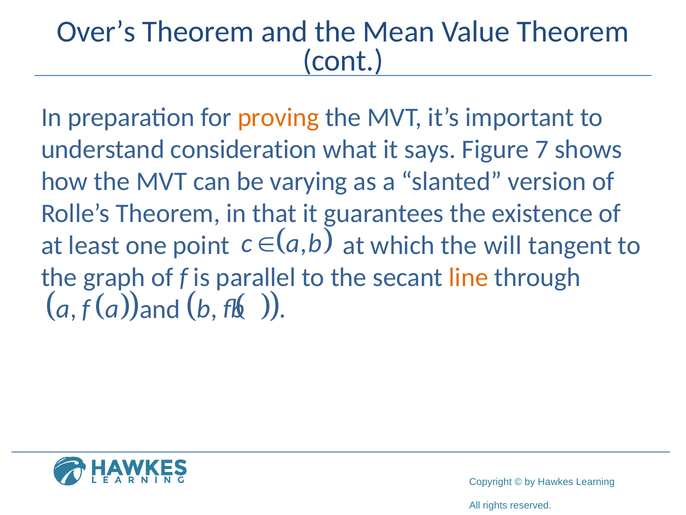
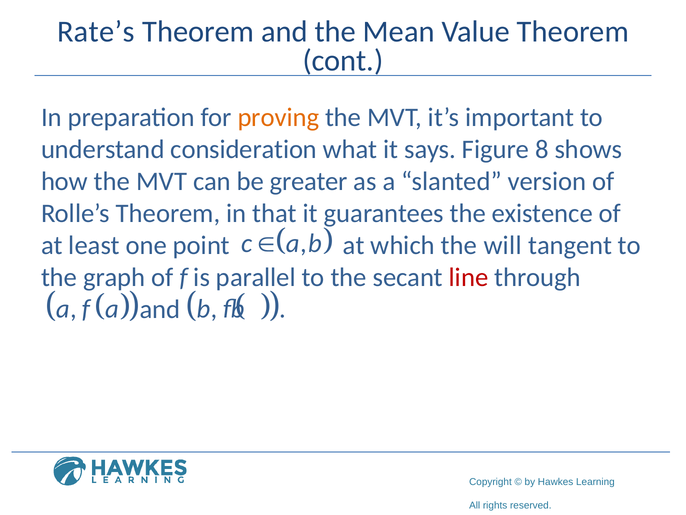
Over’s: Over’s -> Rate’s
7: 7 -> 8
varying: varying -> greater
line colour: orange -> red
